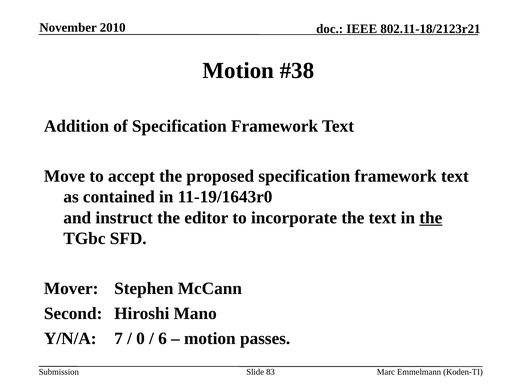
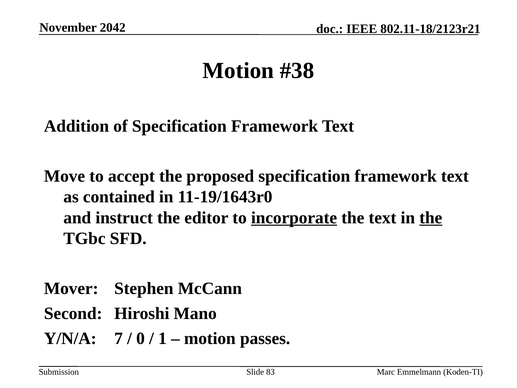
2010: 2010 -> 2042
incorporate underline: none -> present
6: 6 -> 1
